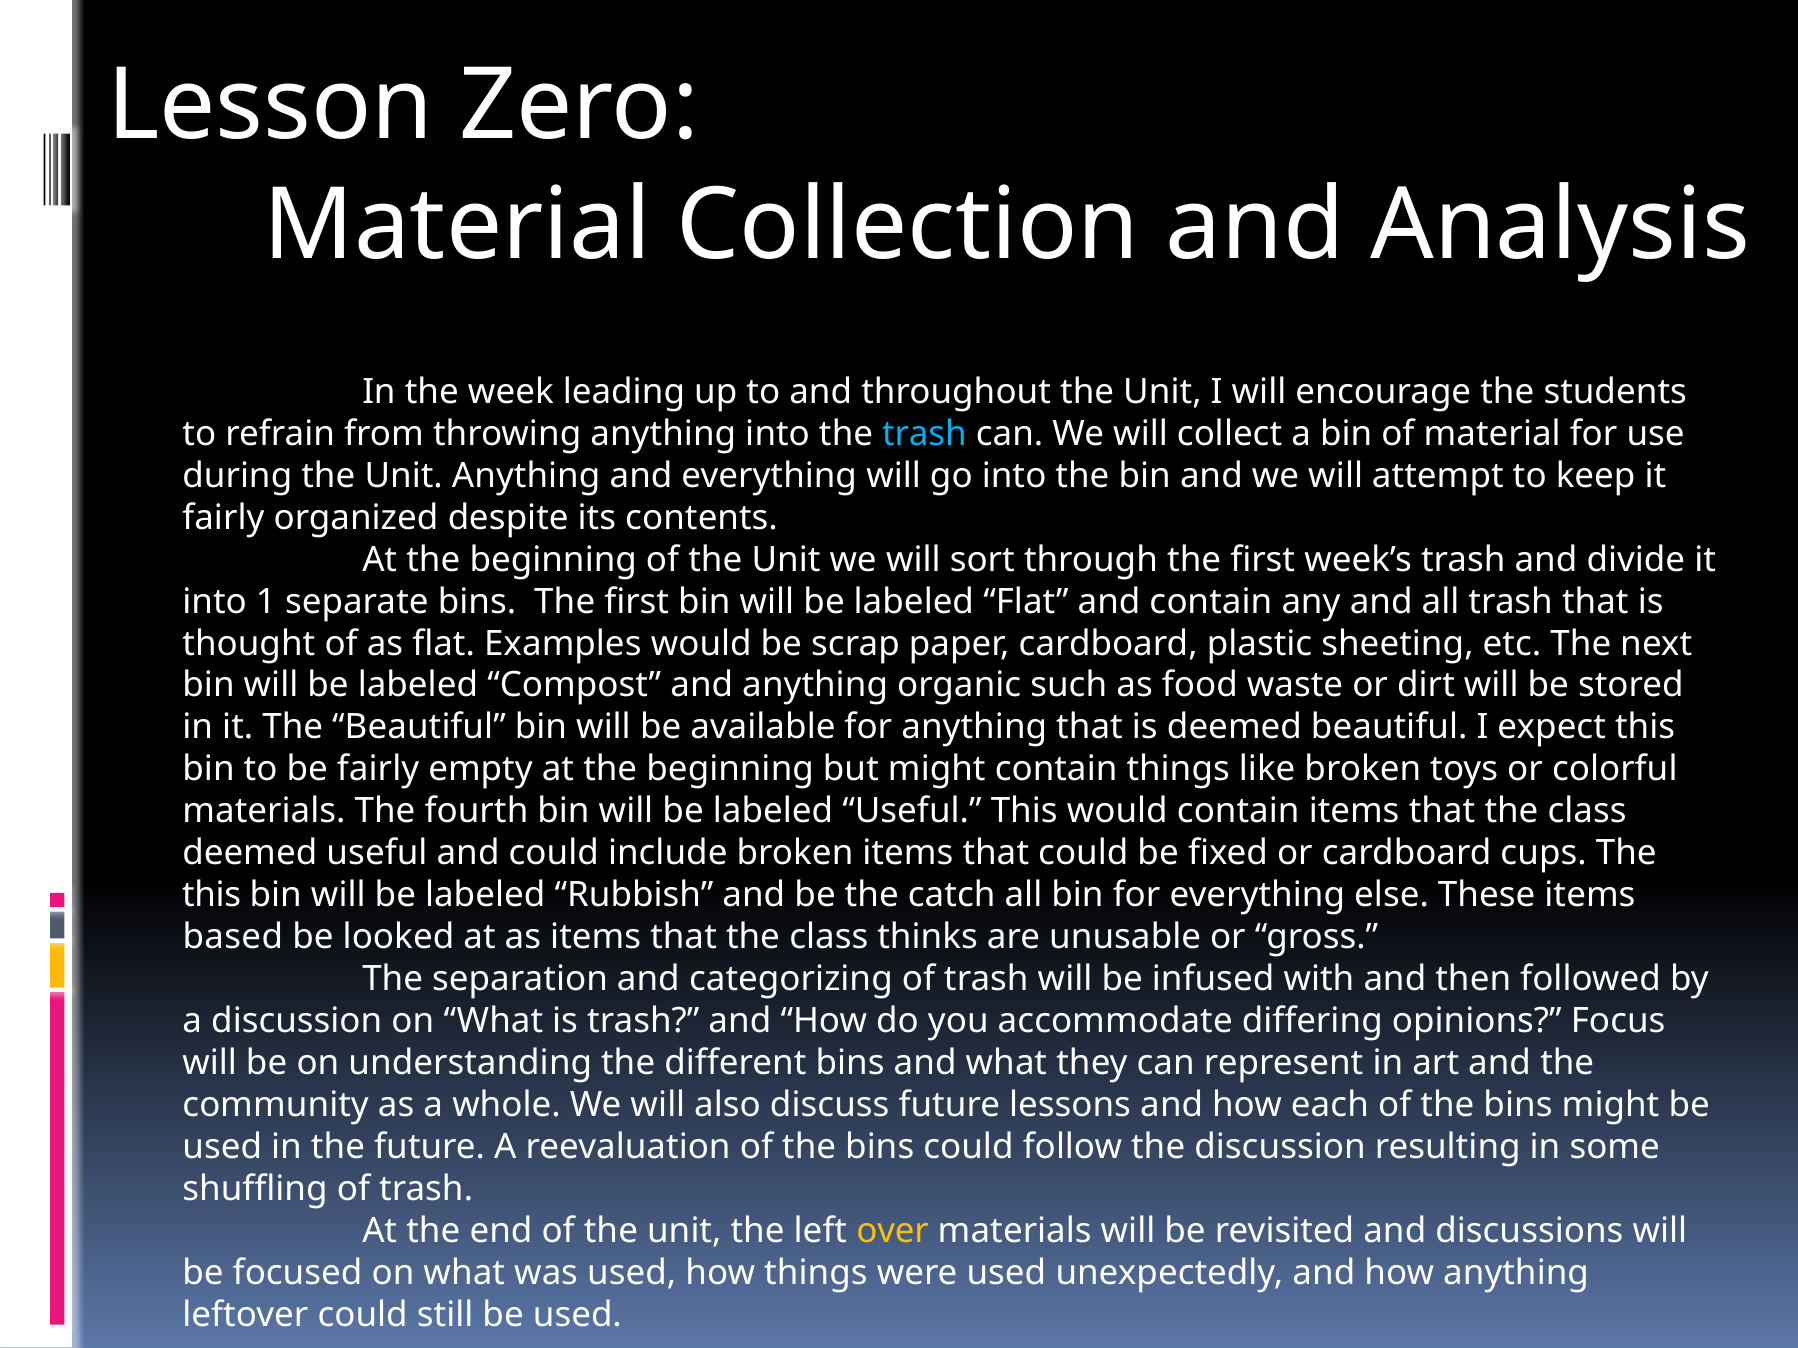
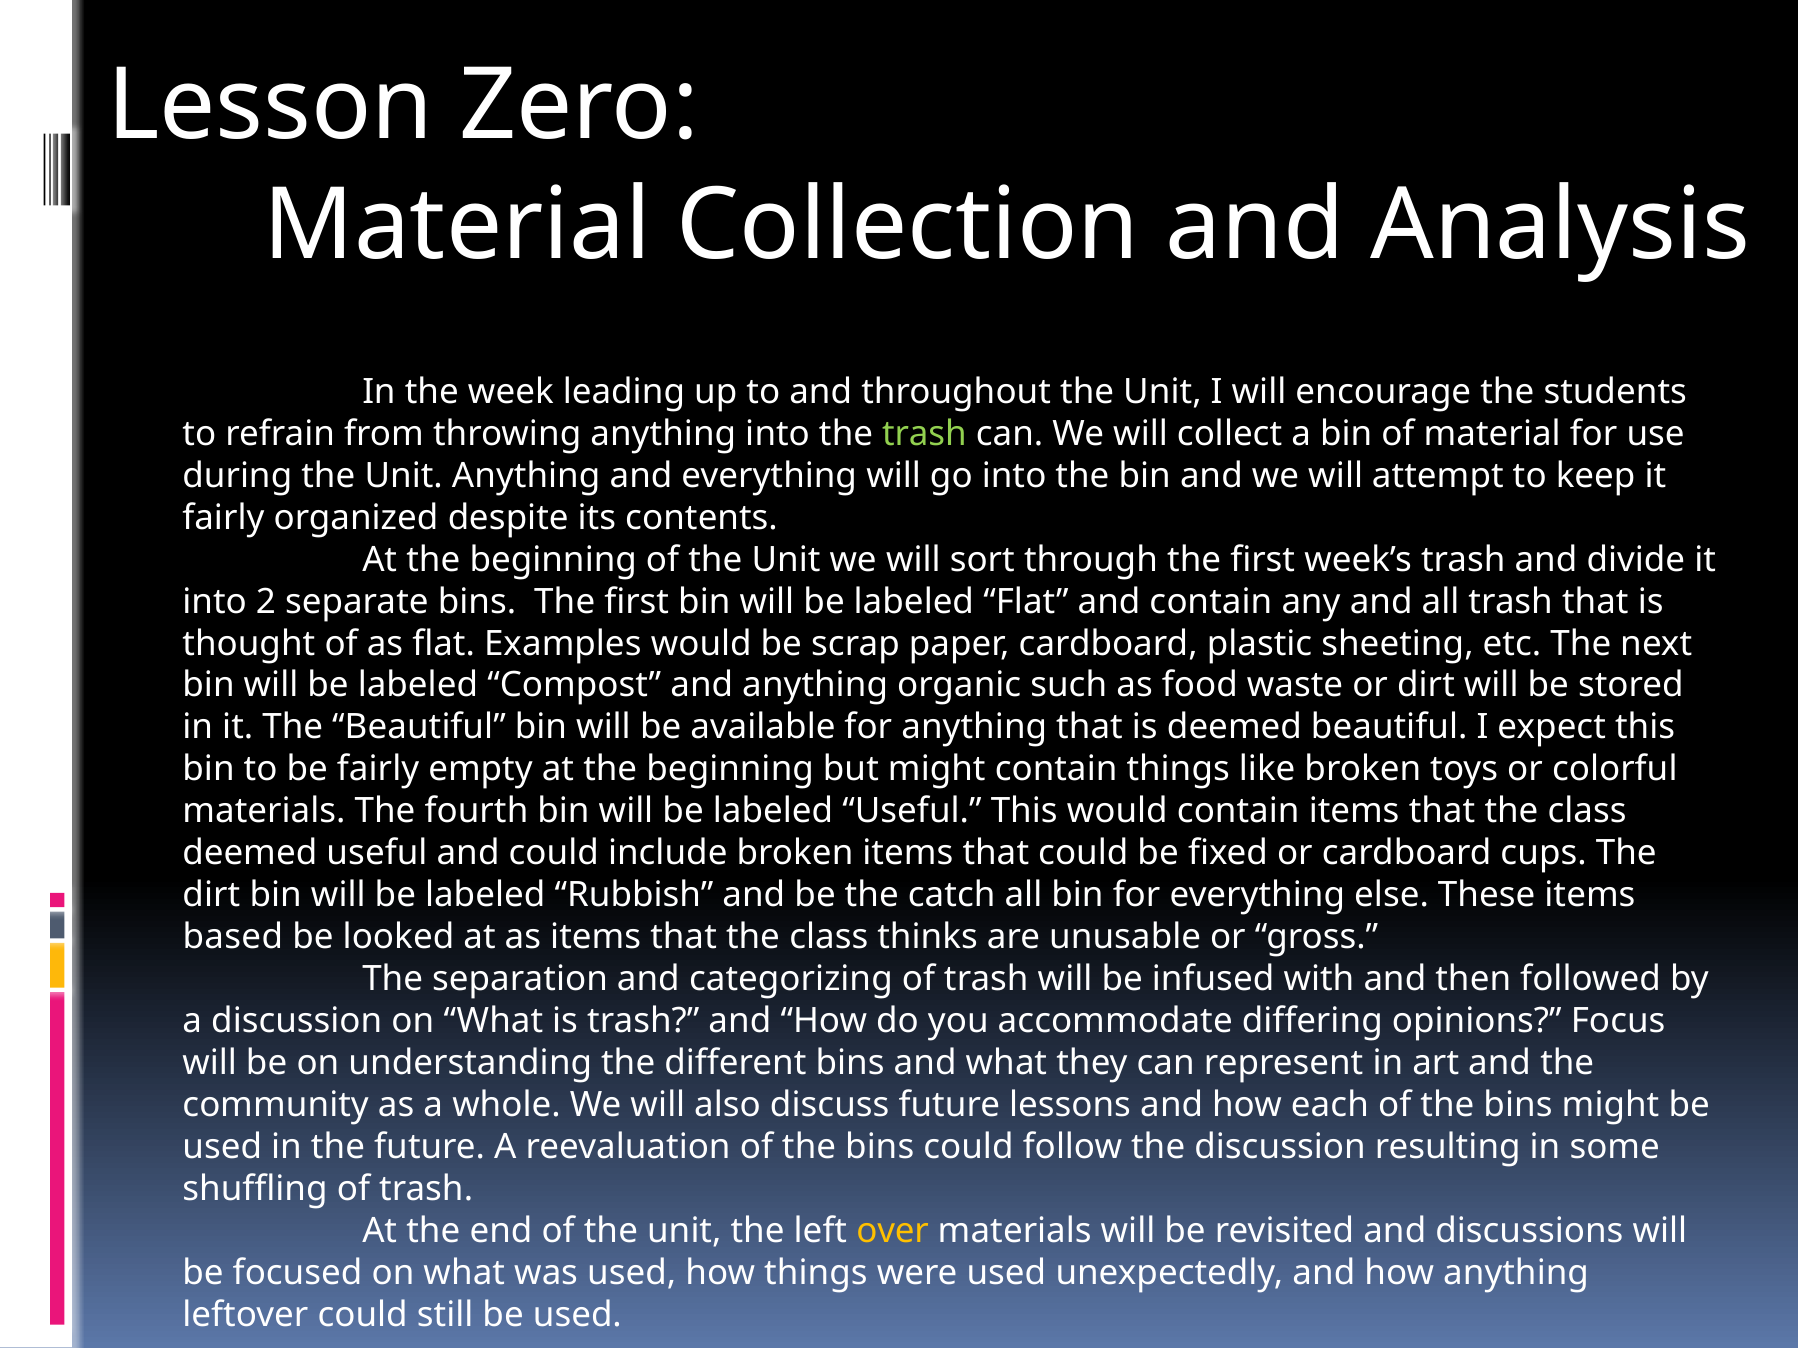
trash at (924, 434) colour: light blue -> light green
1: 1 -> 2
this at (212, 896): this -> dirt
